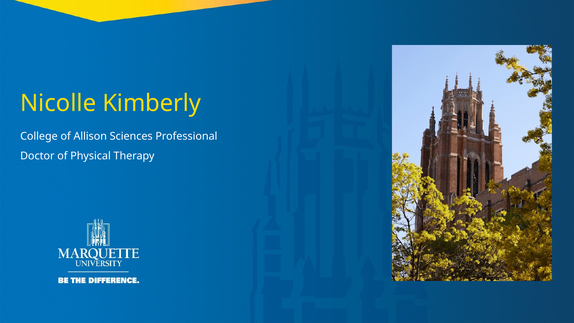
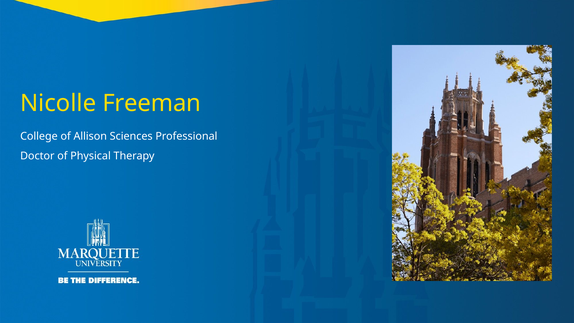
Kimberly: Kimberly -> Freeman
